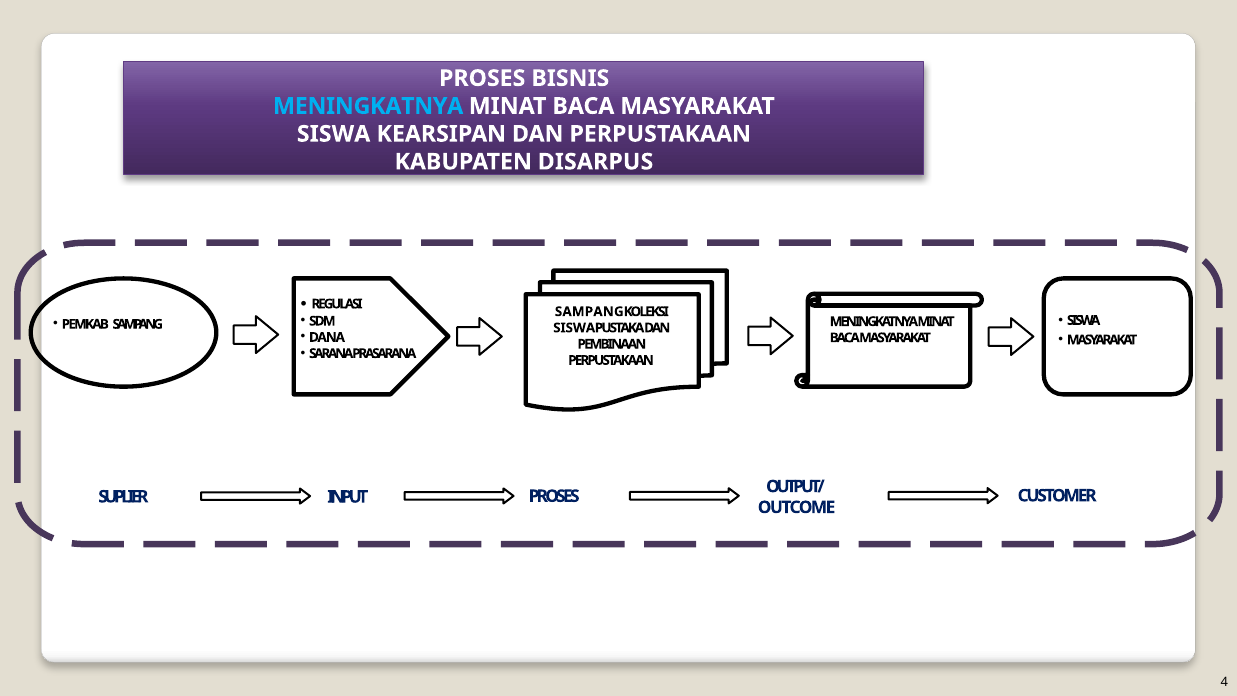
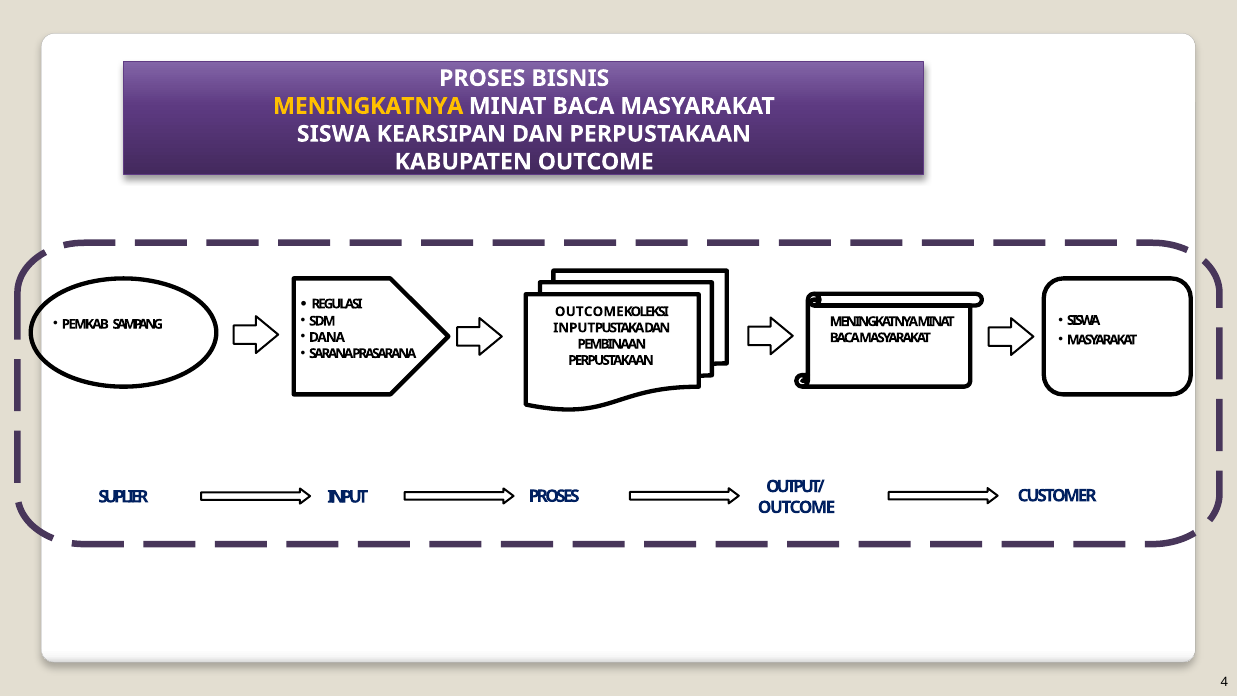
MENINGKATNYA at (368, 106) colour: light blue -> yellow
KABUPATEN DISARPUS: DISARPUS -> OUTCOME
SAMPANG at (589, 312): SAMPANG -> OUTCOME
SISWA at (574, 328): SISWA -> INPUT
